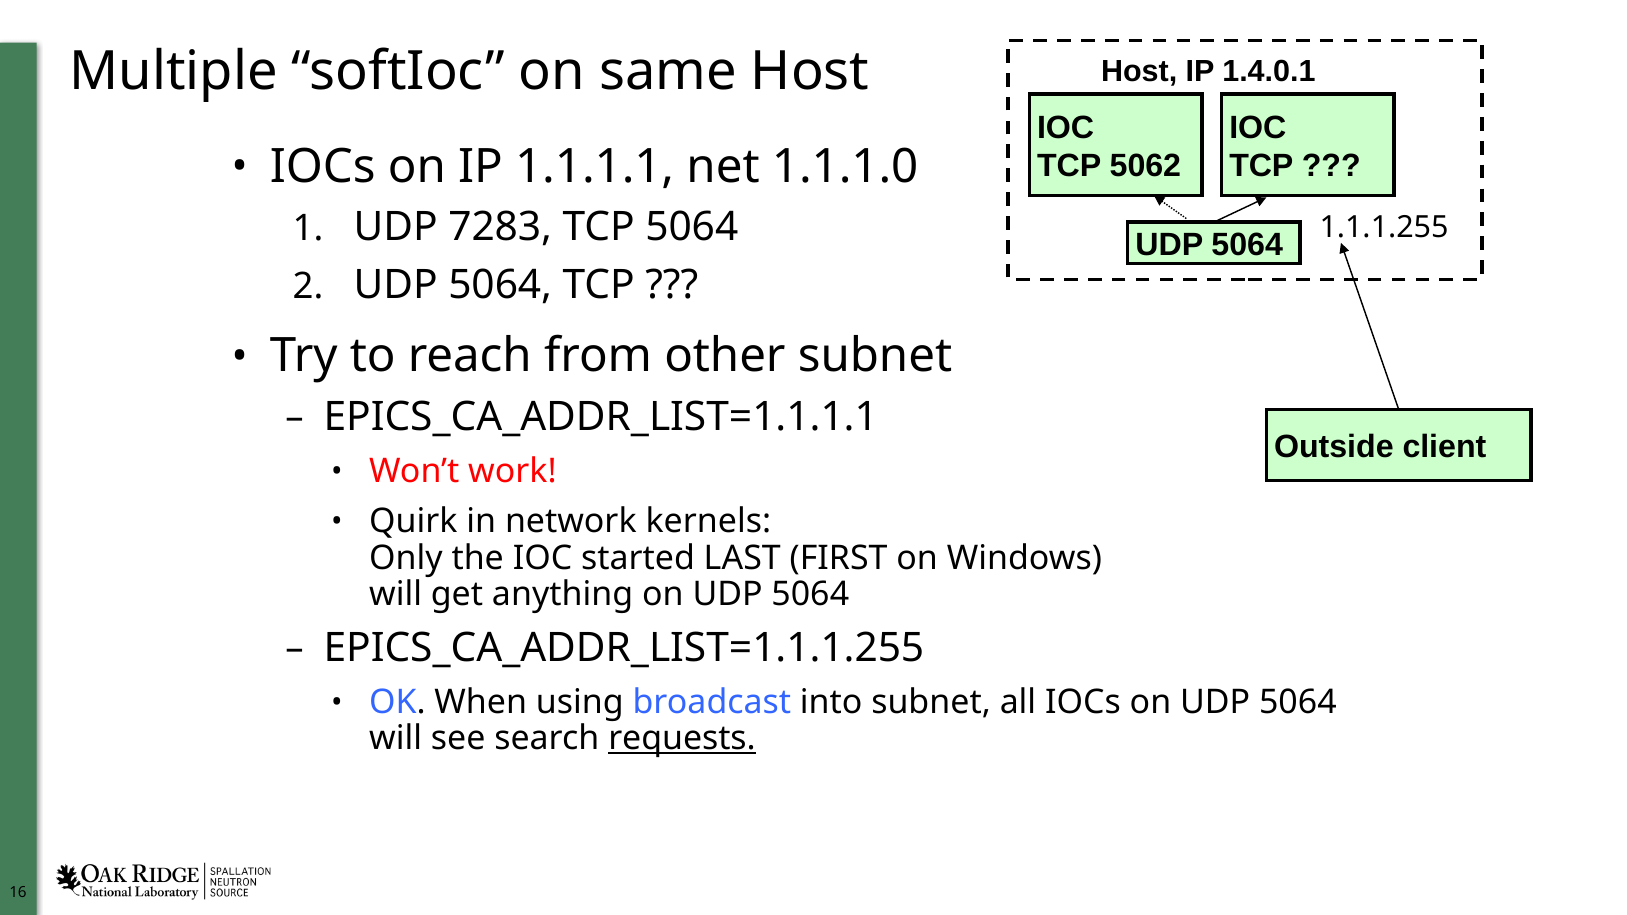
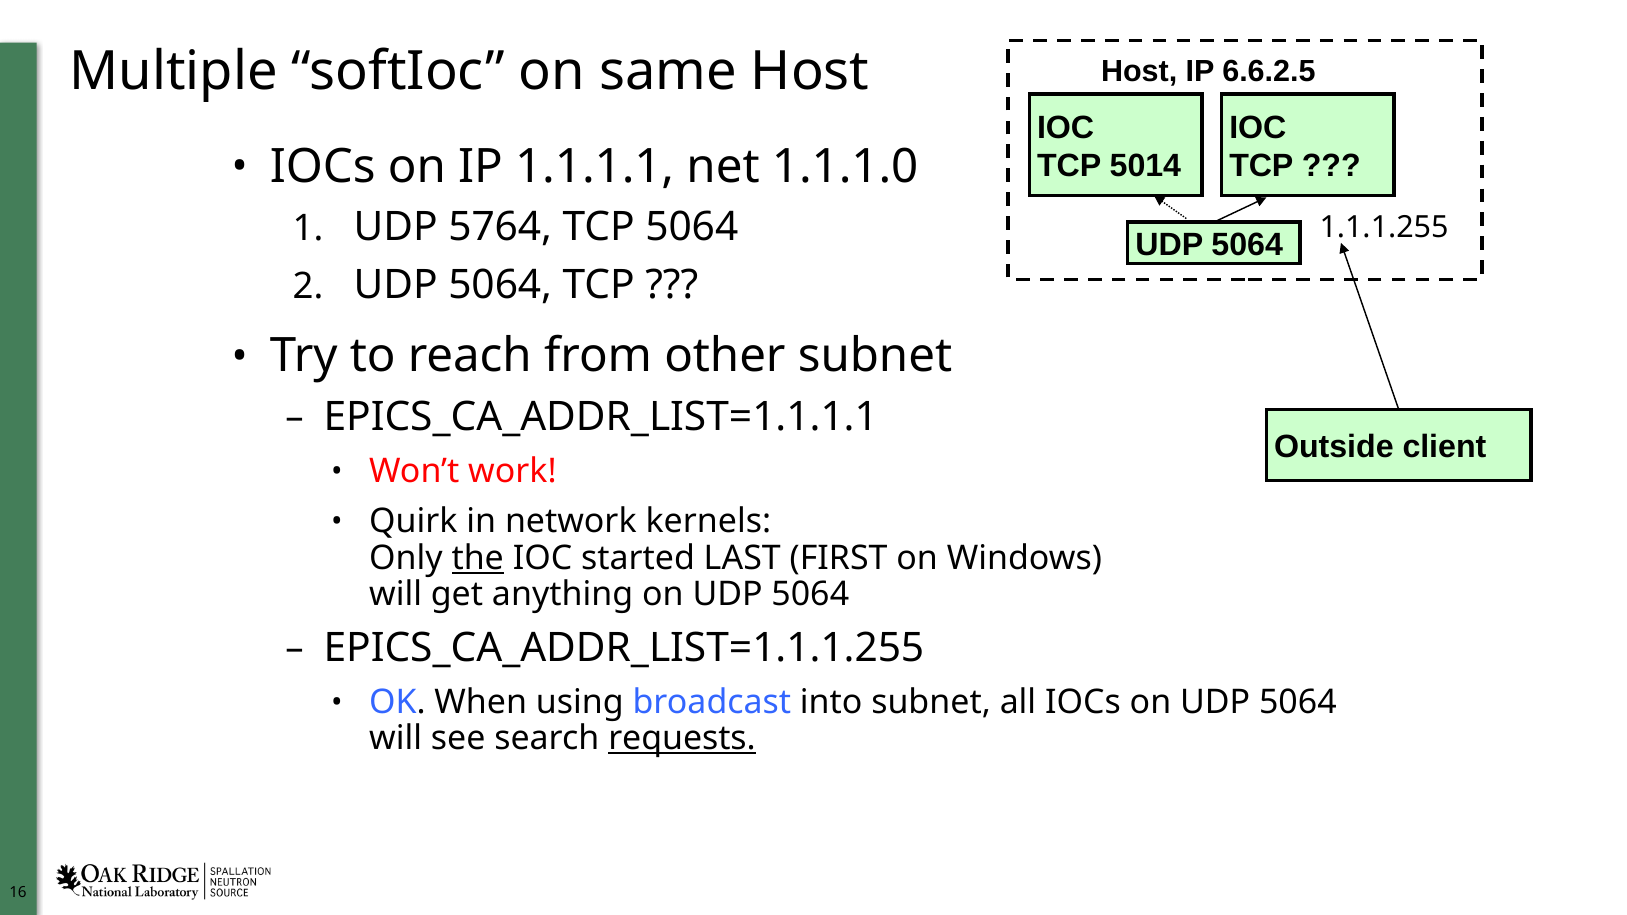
1.4.0.1: 1.4.0.1 -> 6.6.2.5
5062: 5062 -> 5014
7283: 7283 -> 5764
the underline: none -> present
